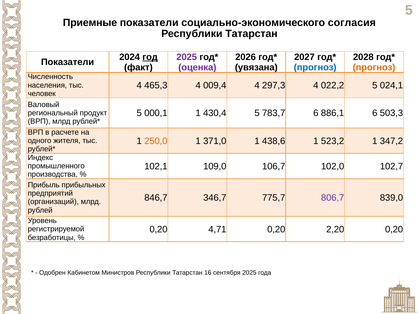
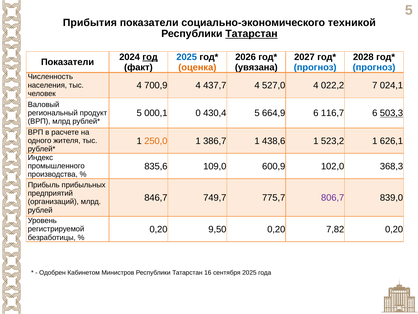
Приемные: Приемные -> Прибытия
согласия: согласия -> техникой
Татарстан at (251, 34) underline: none -> present
2025 at (187, 57) colour: purple -> blue
оценка colour: purple -> orange
прогноз at (374, 67) colour: orange -> blue
465,3: 465,3 -> 700,9
009,4: 009,4 -> 437,7
297,3: 297,3 -> 527,0
022,2 5: 5 -> 7
000,1 1: 1 -> 0
783,7: 783,7 -> 664,9
886,1: 886,1 -> 116,7
503,3 underline: none -> present
371,0: 371,0 -> 386,7
347,2: 347,2 -> 626,1
102,1: 102,1 -> 835,6
106,7: 106,7 -> 600,9
102,7: 102,7 -> 368,3
346,7: 346,7 -> 749,7
4,71: 4,71 -> 9,50
2,20: 2,20 -> 7,82
